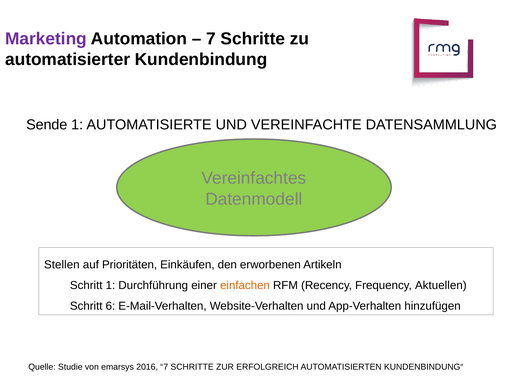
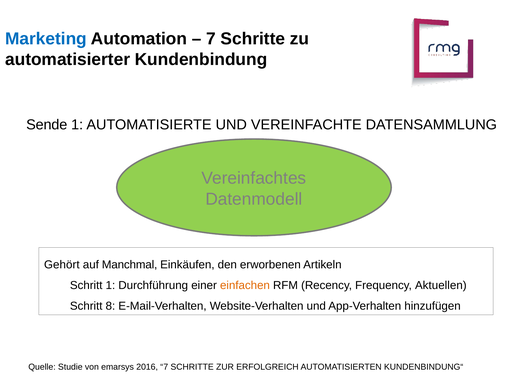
Marketing colour: purple -> blue
Stellen: Stellen -> Gehört
Prioritäten: Prioritäten -> Manchmal
6: 6 -> 8
